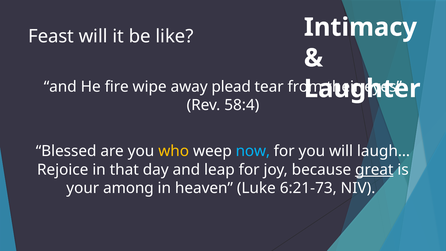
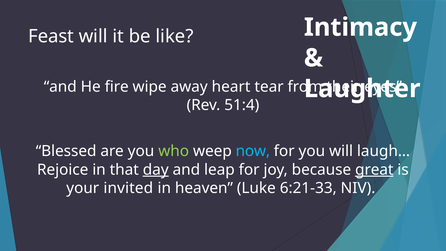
plead: plead -> heart
58:4: 58:4 -> 51:4
who colour: yellow -> light green
day underline: none -> present
among: among -> invited
6:21-73: 6:21-73 -> 6:21-33
